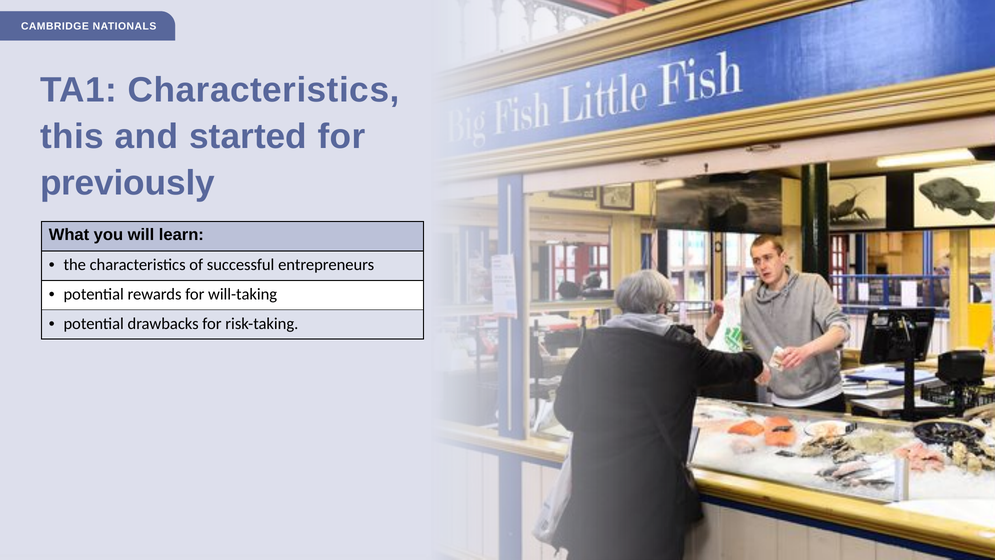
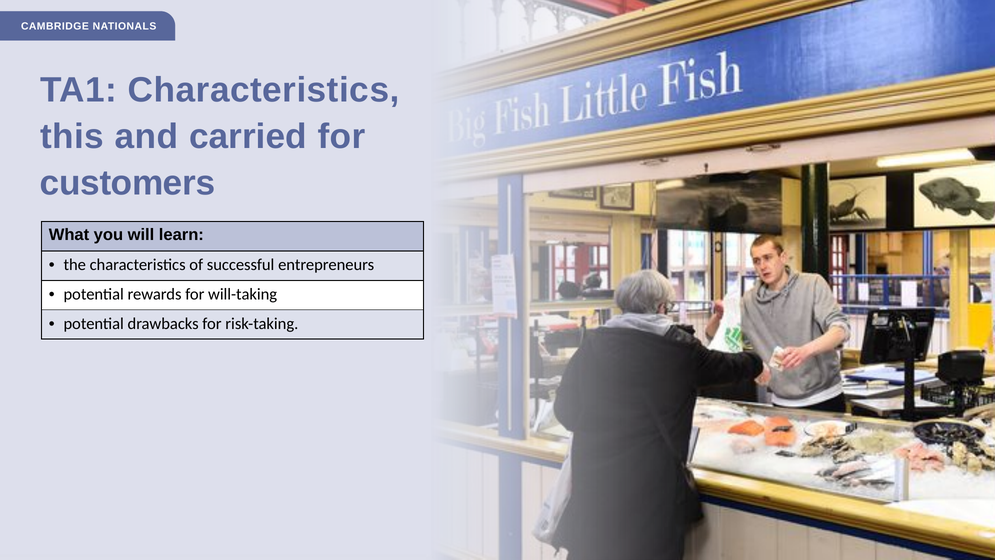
started: started -> carried
previously: previously -> customers
